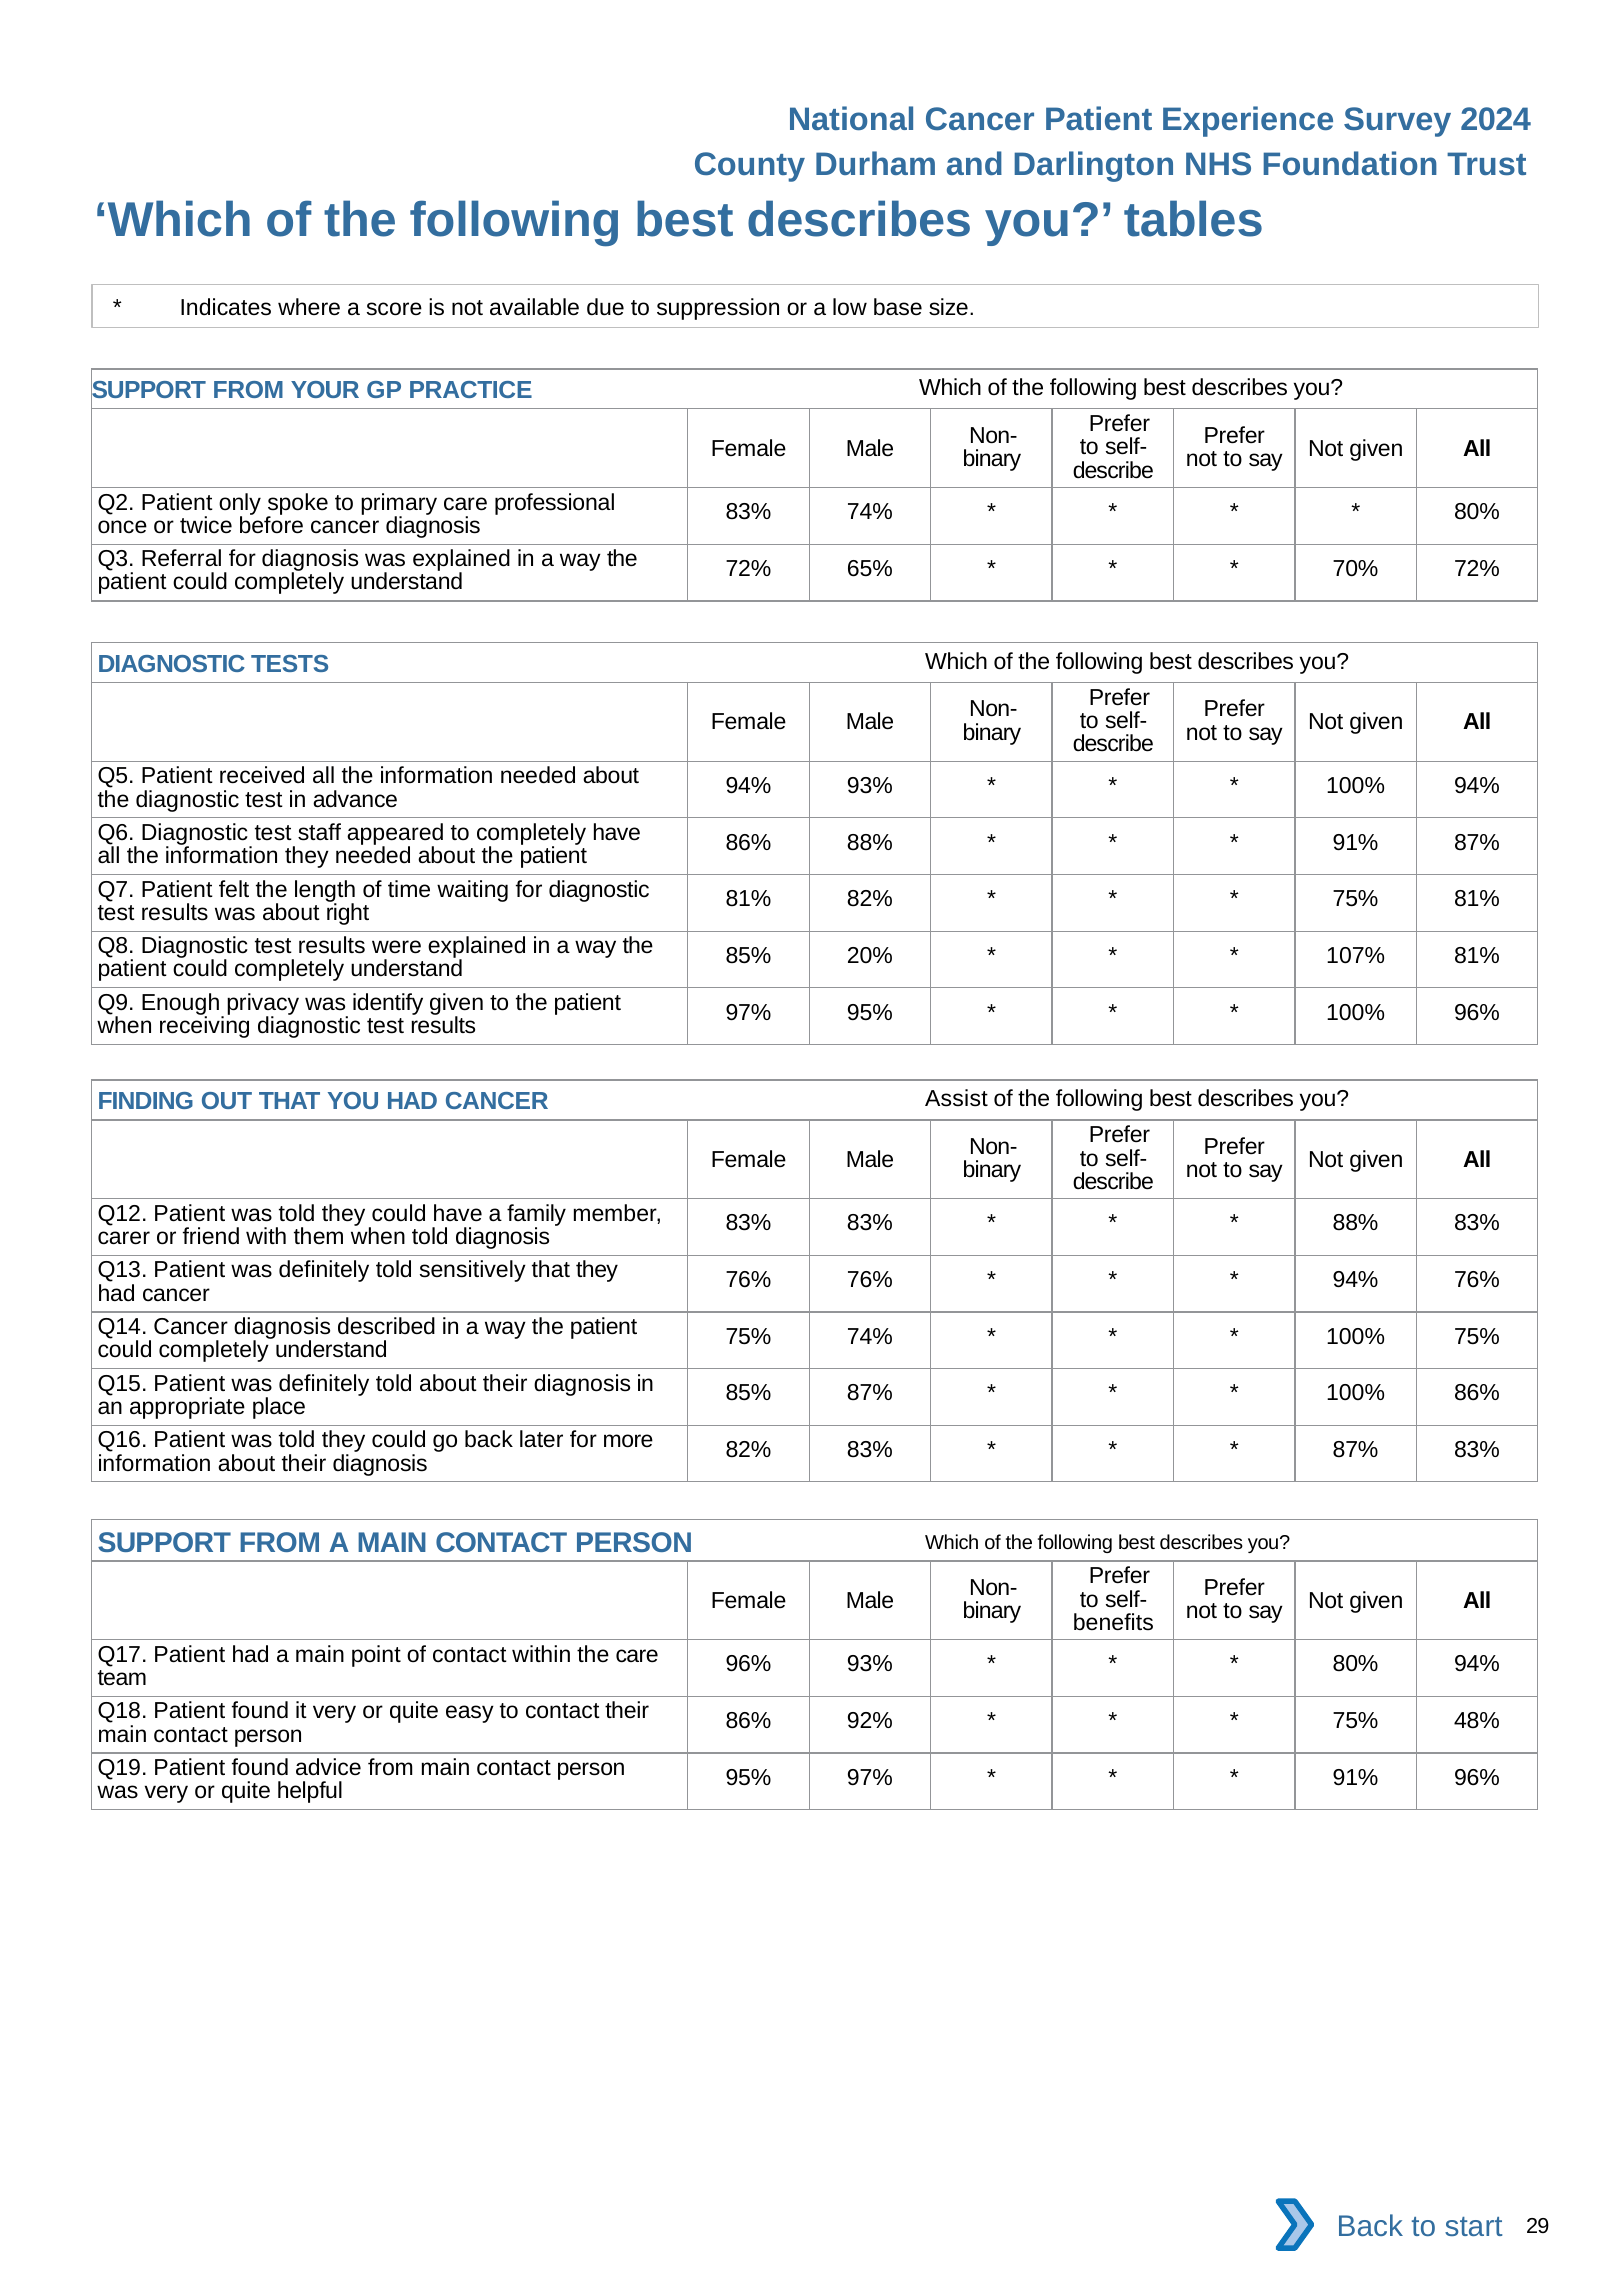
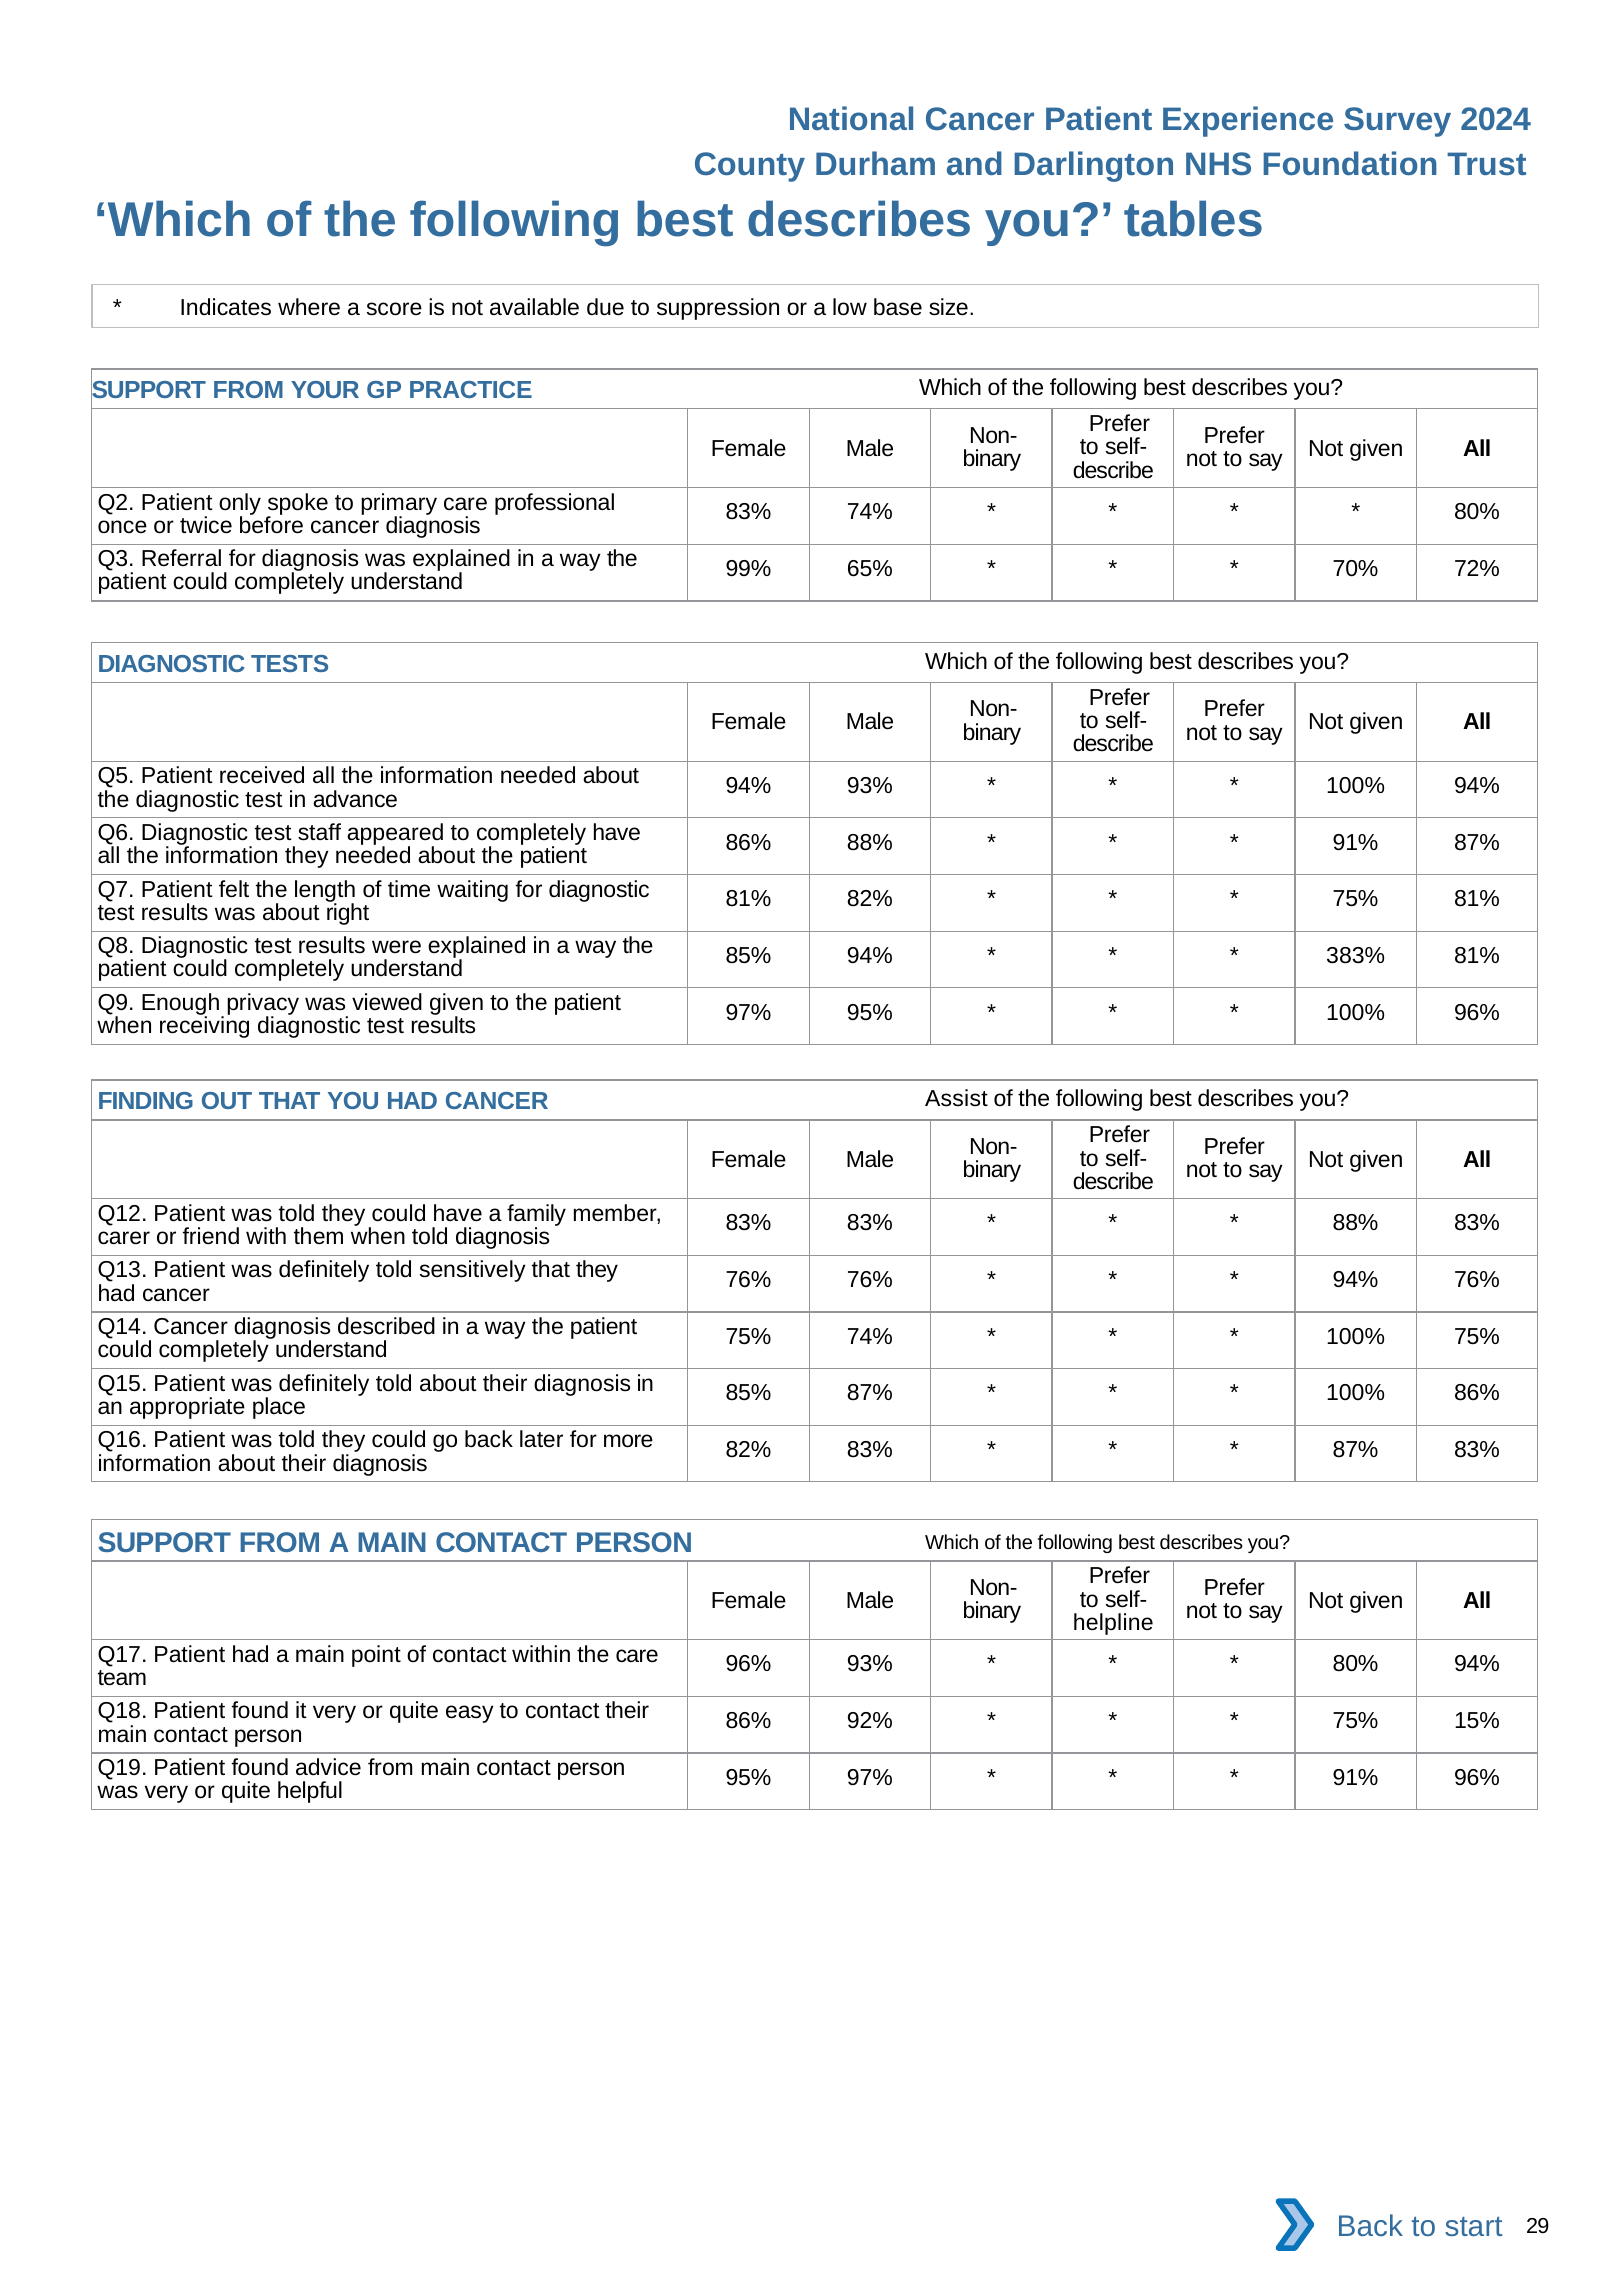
72% at (748, 569): 72% -> 99%
85% 20%: 20% -> 94%
107%: 107% -> 383%
identify: identify -> viewed
benefits: benefits -> helpline
48%: 48% -> 15%
